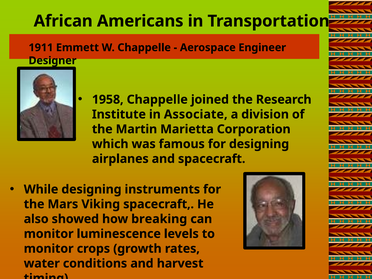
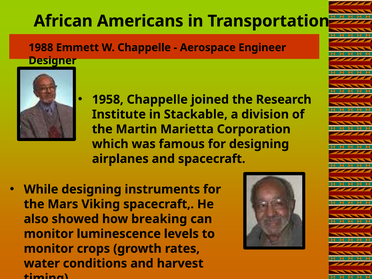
1911: 1911 -> 1988
Associate: Associate -> Stackable
